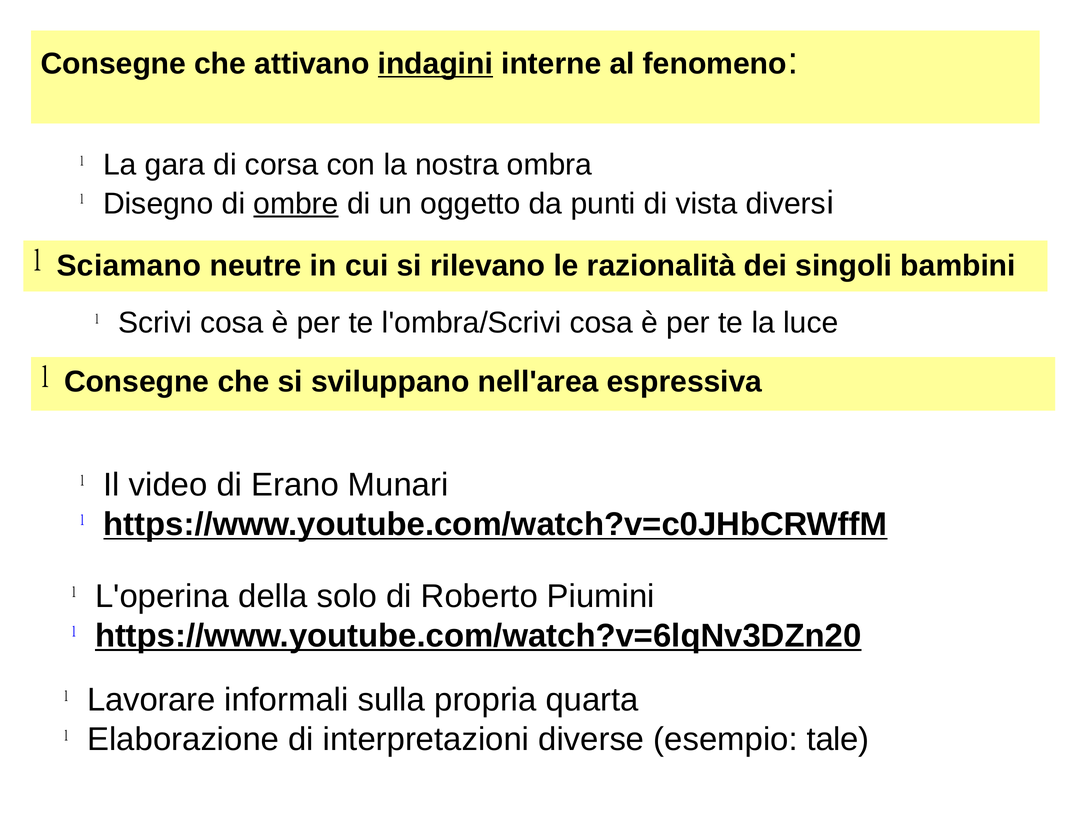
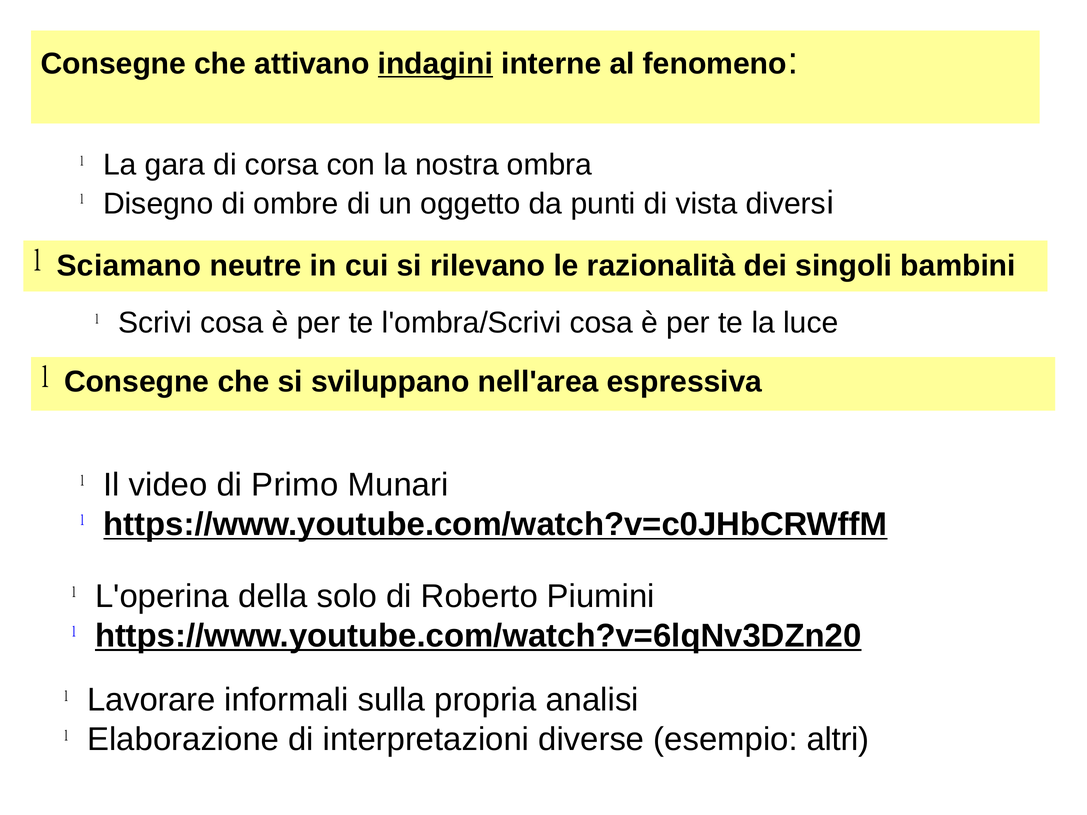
ombre underline: present -> none
Erano: Erano -> Primo
quarta: quarta -> analisi
tale: tale -> altri
